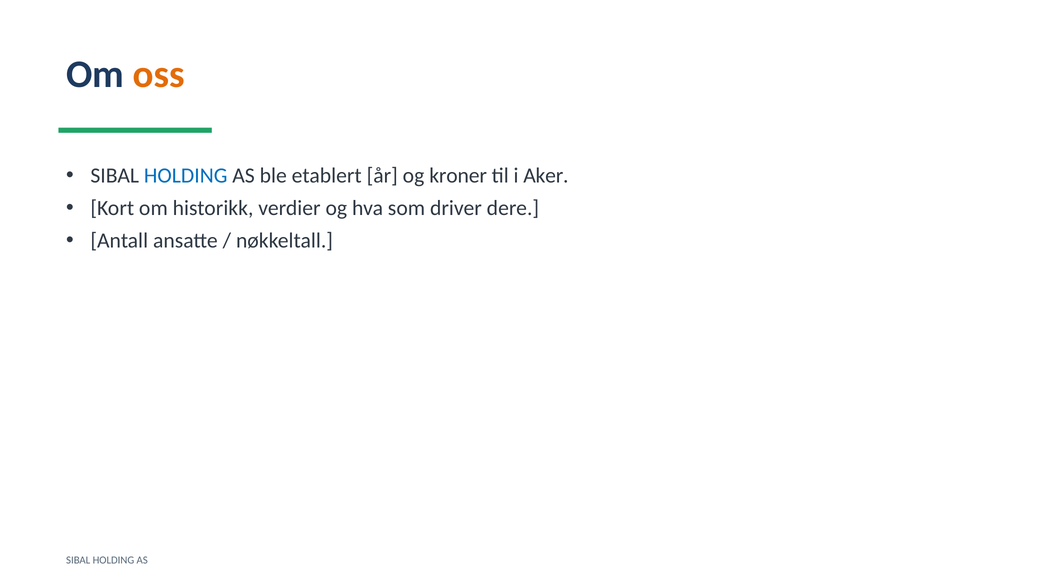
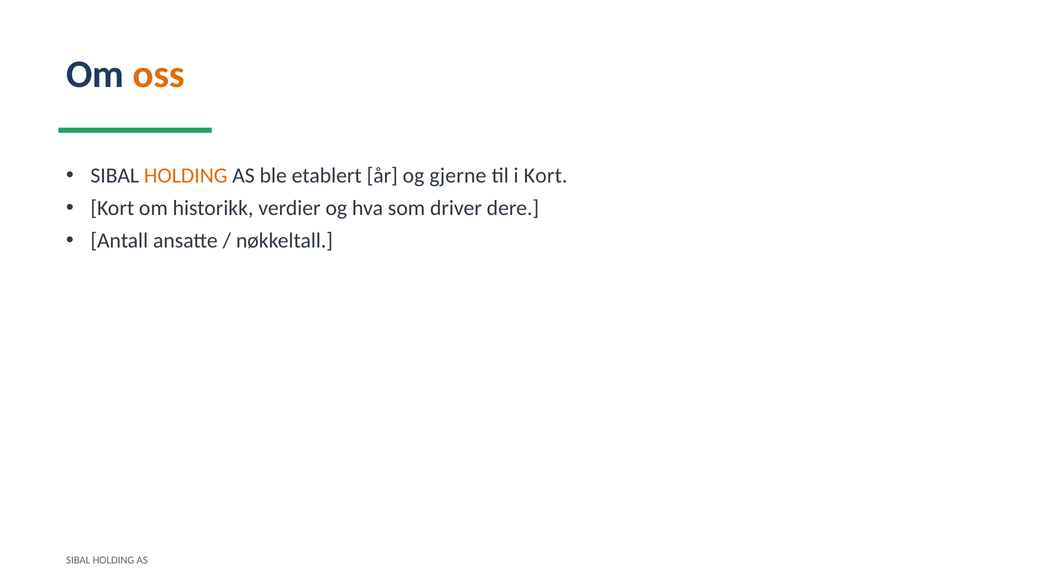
HOLDING at (186, 176) colour: blue -> orange
kroner: kroner -> gjerne
i Aker: Aker -> Kort
